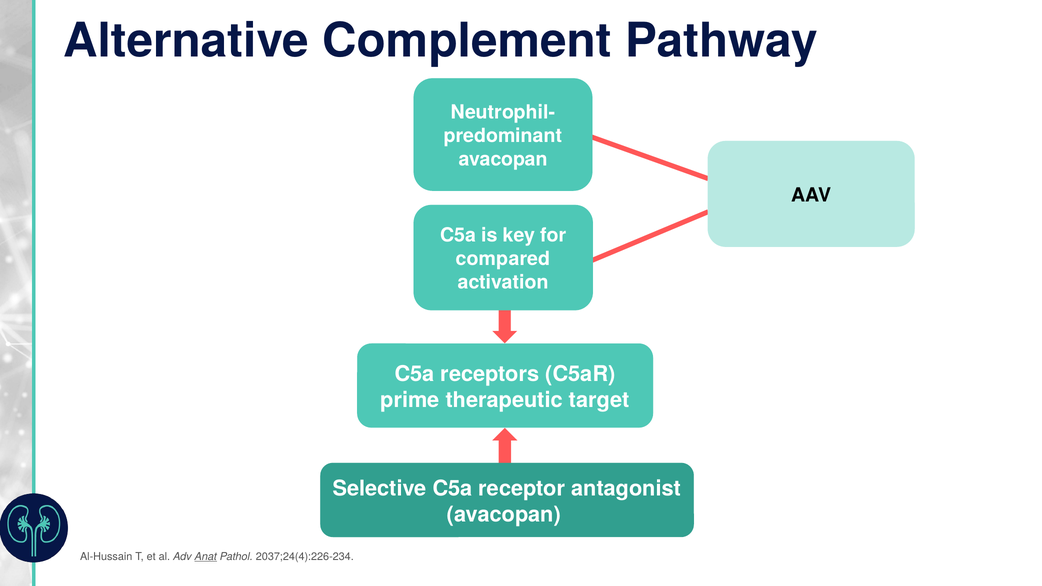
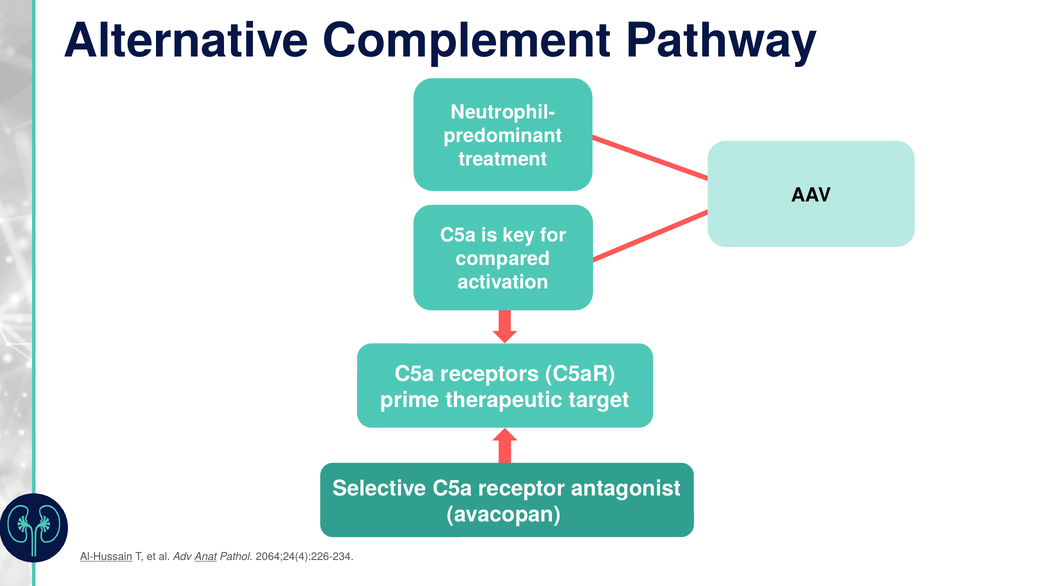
avacopan at (503, 159): avacopan -> treatment
Al-Hussain underline: none -> present
2037;24(4):226-234: 2037;24(4):226-234 -> 2064;24(4):226-234
